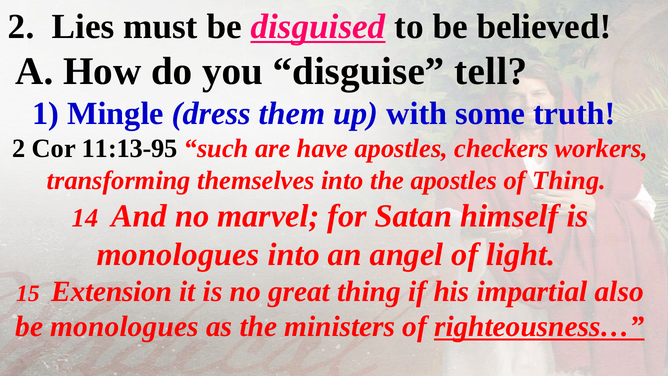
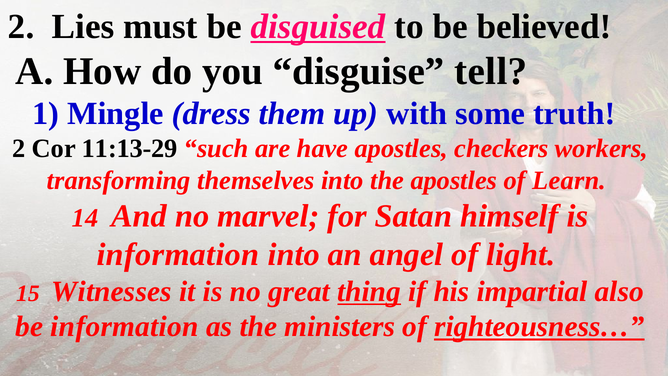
11:13-95: 11:13-95 -> 11:13-29
of Thing: Thing -> Learn
monologues at (178, 255): monologues -> information
Extension: Extension -> Witnesses
thing at (369, 291) underline: none -> present
be monologues: monologues -> information
